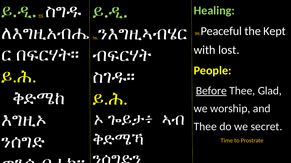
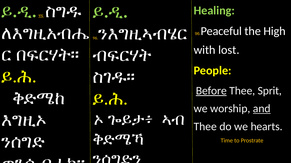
Kept: Kept -> High
Glad: Glad -> Sprit
and underline: none -> present
secret: secret -> hearts
